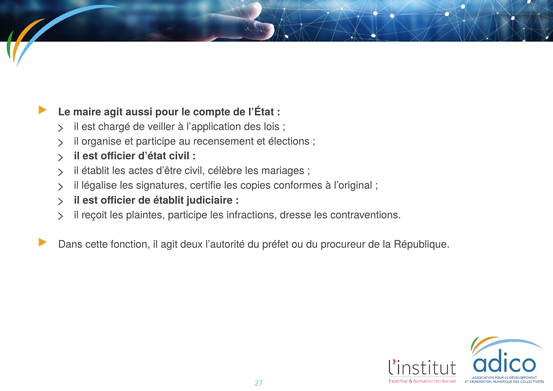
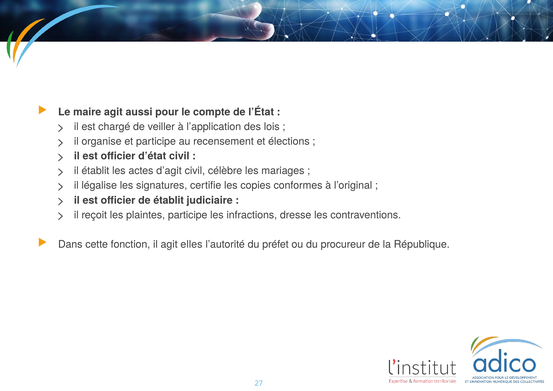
d’être: d’être -> d’agit
deux: deux -> elles
